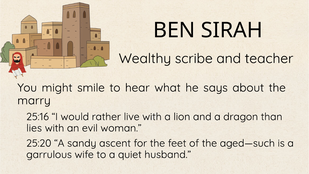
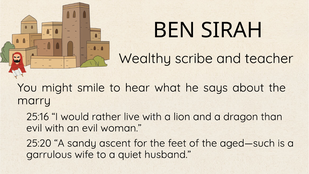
lies at (34, 128): lies -> evil
